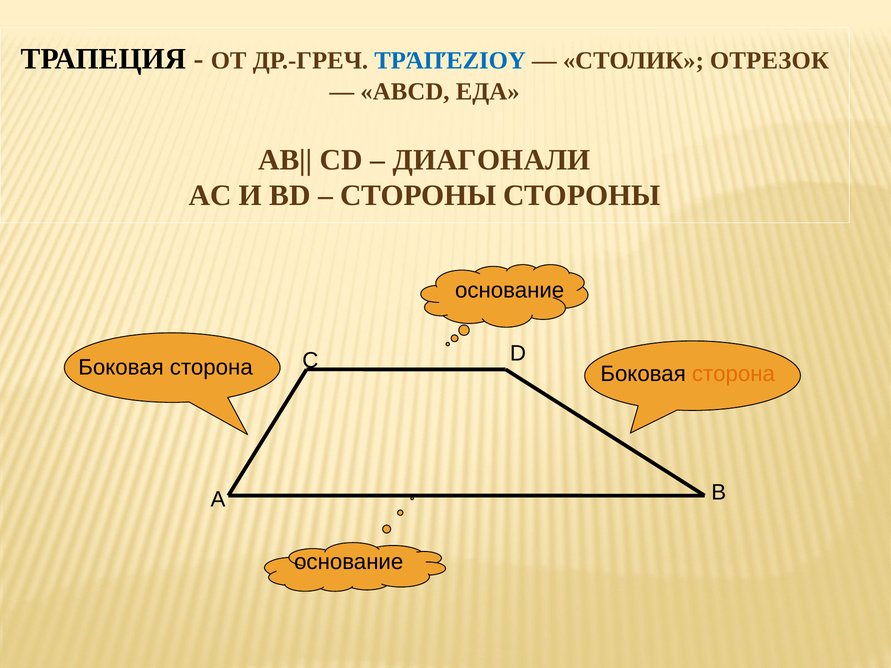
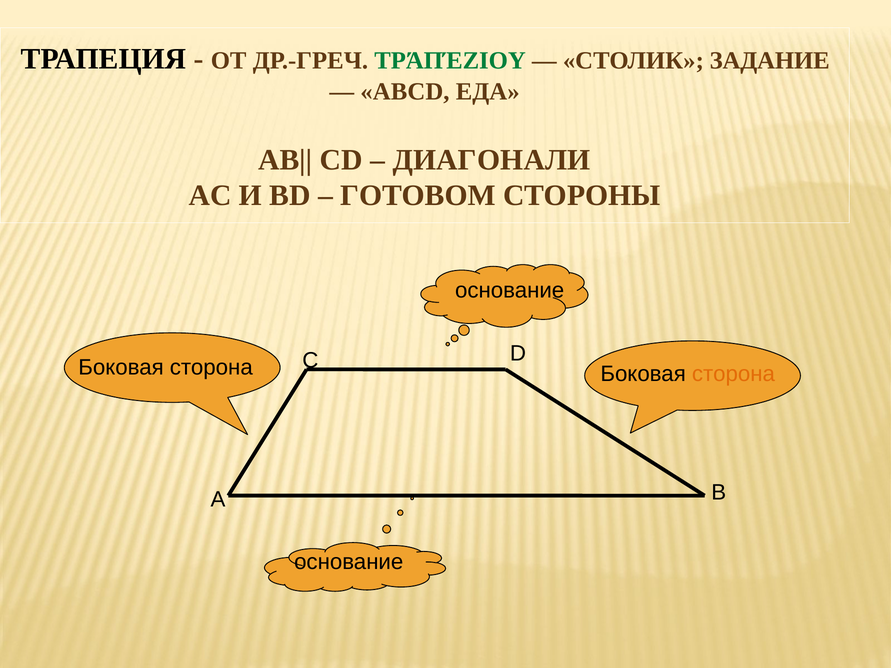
ΤΡΆΠΈΖΙΟΥ colour: blue -> green
ОТРЕЗОК: ОТРЕЗОК -> ЗАДАНИЕ
СТОРОНЫ at (418, 196): СТОРОНЫ -> ГОТОВОМ
